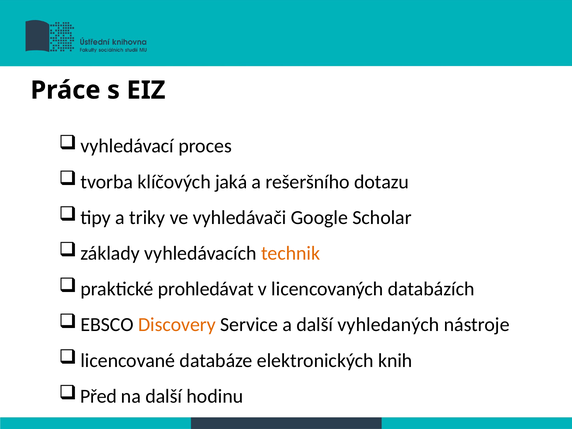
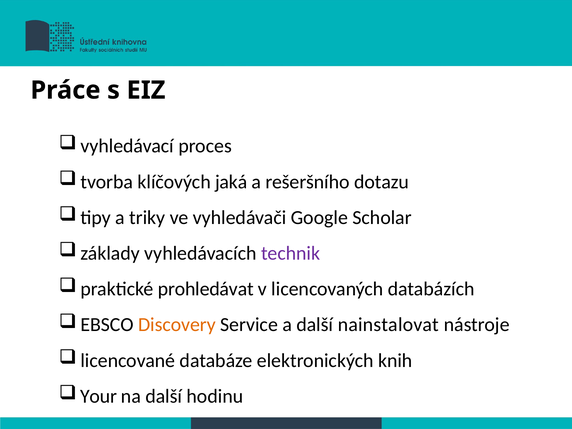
technik colour: orange -> purple
vyhledaných: vyhledaných -> nainstalovat
Před: Před -> Your
